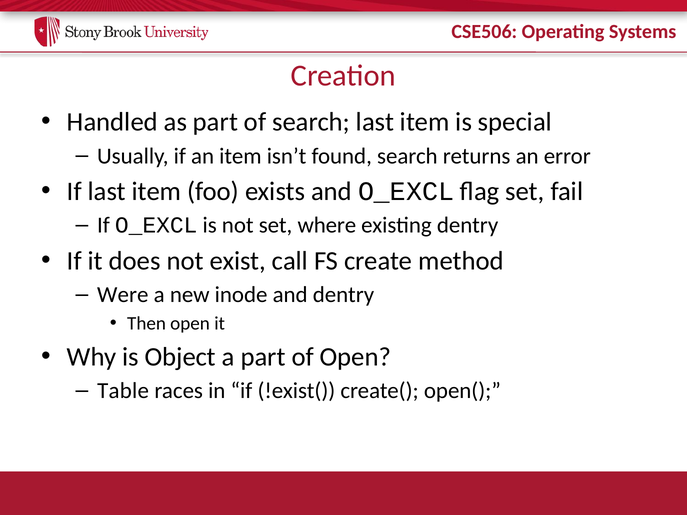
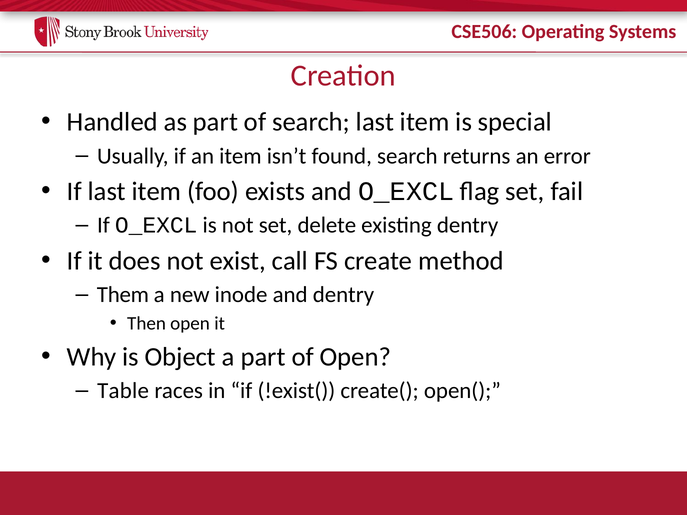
where: where -> delete
Were: Were -> Them
